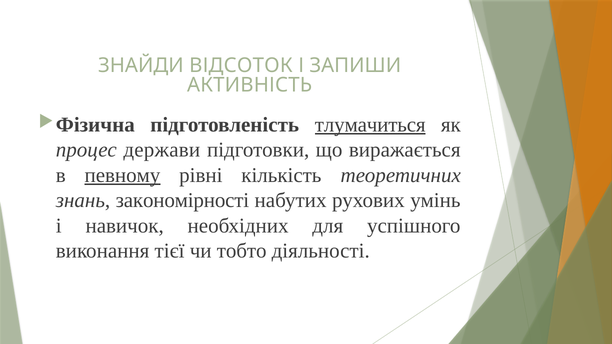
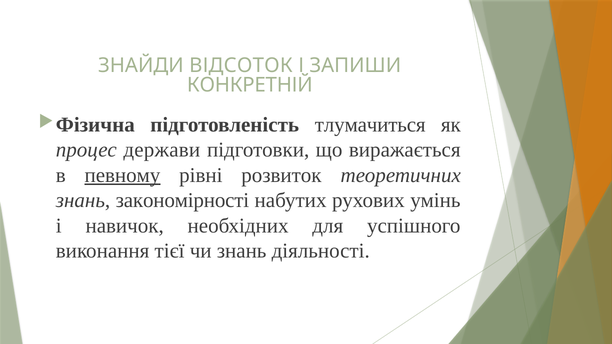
АКТИВНІСТЬ: АКТИВНІСТЬ -> КОНКРЕТНІЙ
тлумачиться underline: present -> none
кількість: кількість -> розвиток
чи тобто: тобто -> знань
